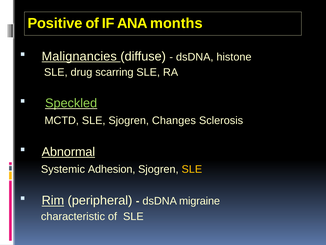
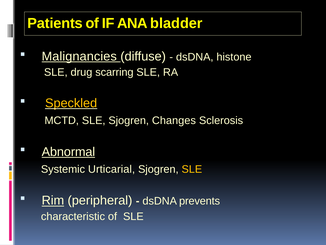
Positive: Positive -> Patients
months: months -> bladder
Speckled colour: light green -> yellow
Adhesion: Adhesion -> Urticarial
migraine: migraine -> prevents
